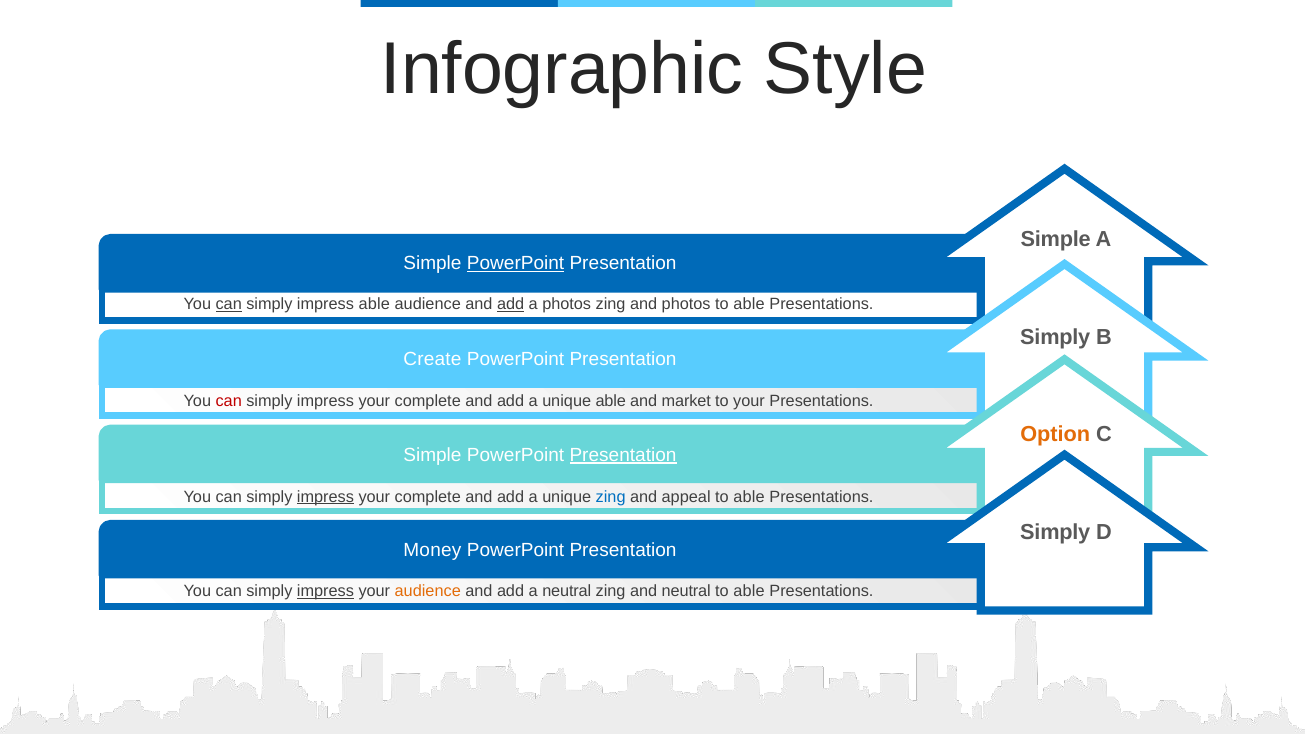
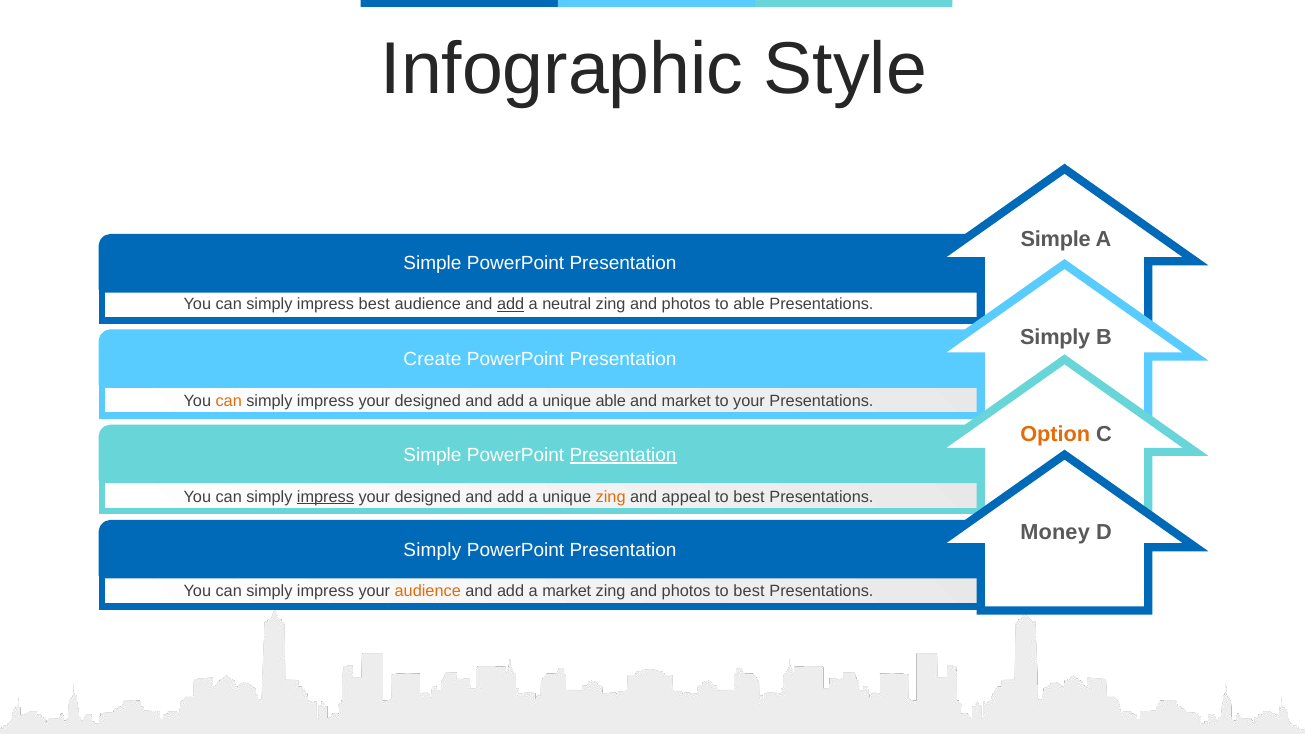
PowerPoint at (516, 264) underline: present -> none
can at (229, 305) underline: present -> none
impress able: able -> best
a photos: photos -> neutral
can at (229, 401) colour: red -> orange
complete at (428, 401): complete -> designed
complete at (428, 497): complete -> designed
zing at (611, 497) colour: blue -> orange
appeal to able: able -> best
Simply at (1055, 532): Simply -> Money
Money at (432, 550): Money -> Simply
impress at (325, 591) underline: present -> none
a neutral: neutral -> market
neutral at (686, 591): neutral -> photos
able at (749, 591): able -> best
